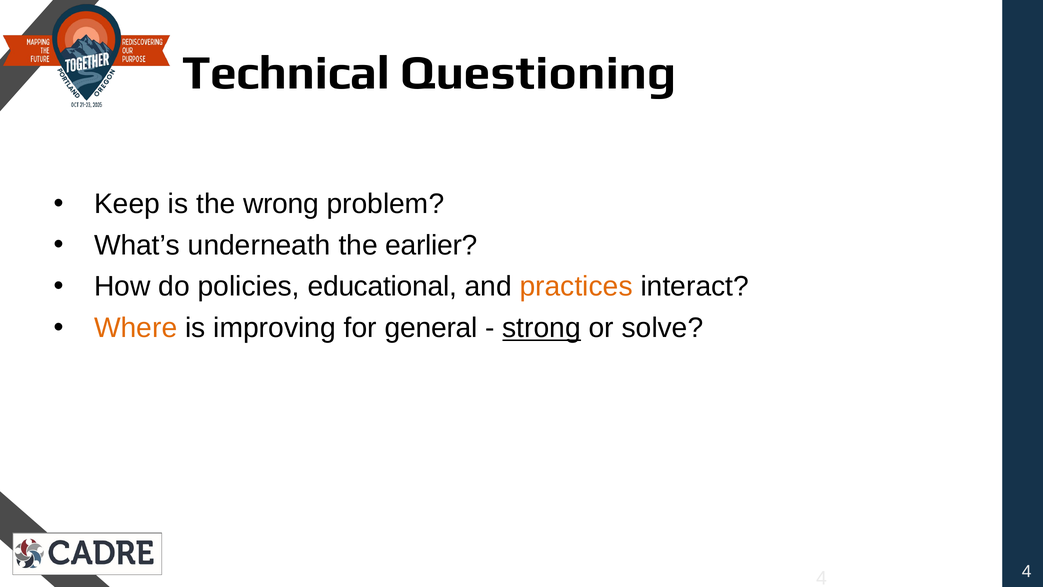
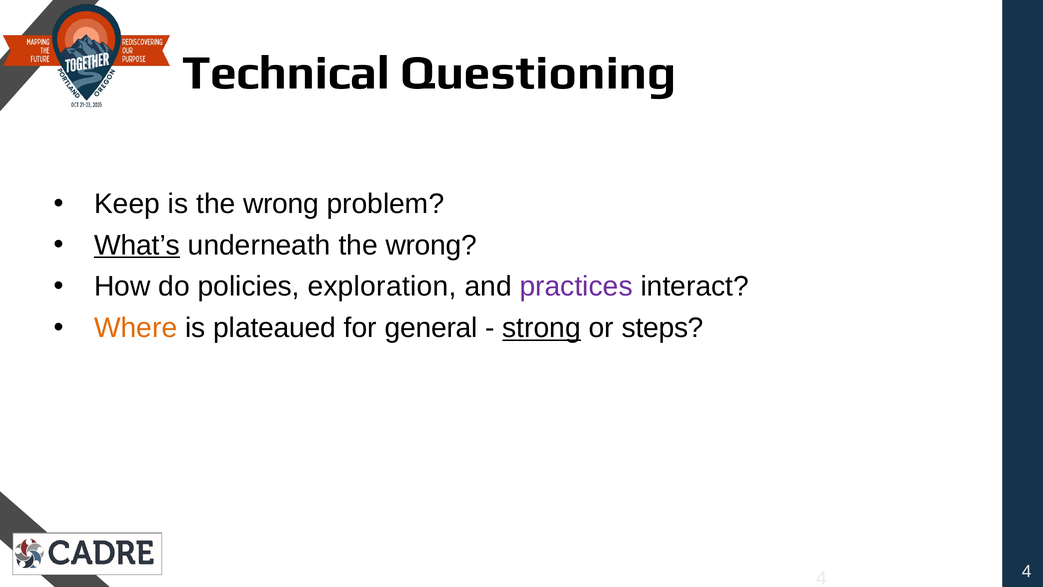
What’s underline: none -> present
underneath the earlier: earlier -> wrong
educational: educational -> exploration
practices colour: orange -> purple
improving: improving -> plateaued
solve: solve -> steps
